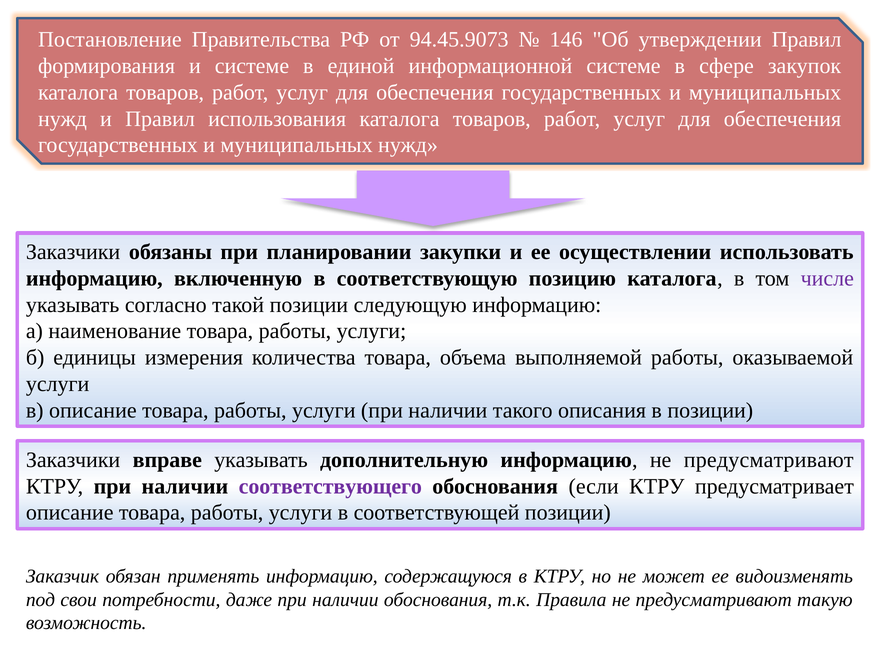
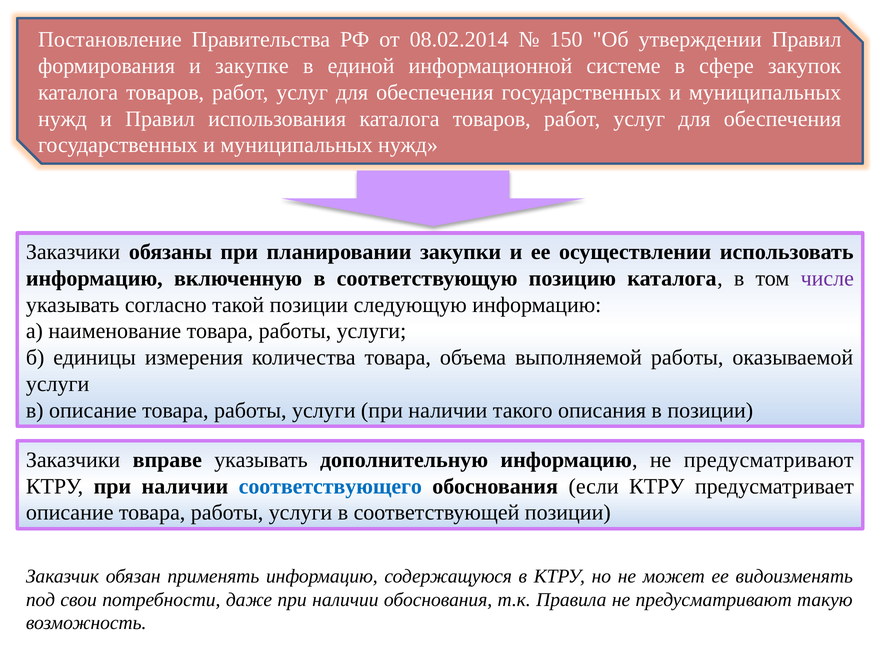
94.45.9073: 94.45.9073 -> 08.02.2014
146: 146 -> 150
и системе: системе -> закупке
соответствующего colour: purple -> blue
